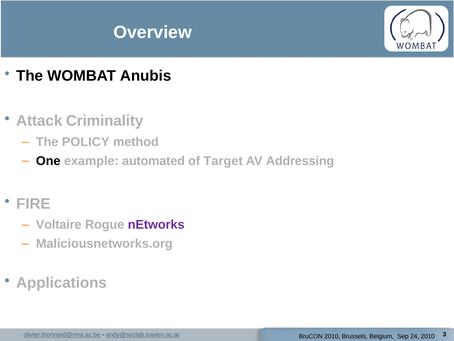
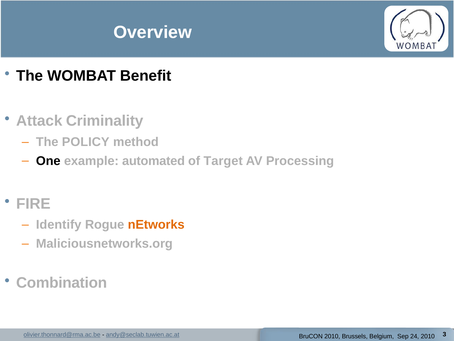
Anubis: Anubis -> Benefit
Addressing: Addressing -> Processing
Voltaire: Voltaire -> Identify
nEtworks colour: purple -> orange
Applications: Applications -> Combination
